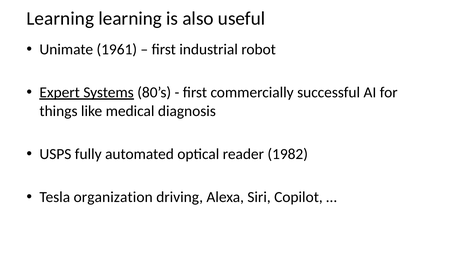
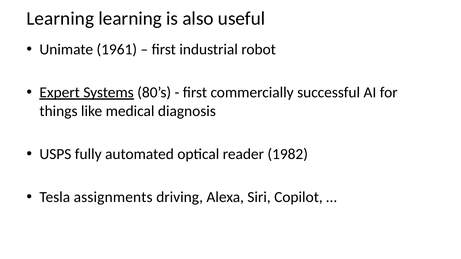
organization: organization -> assignments
